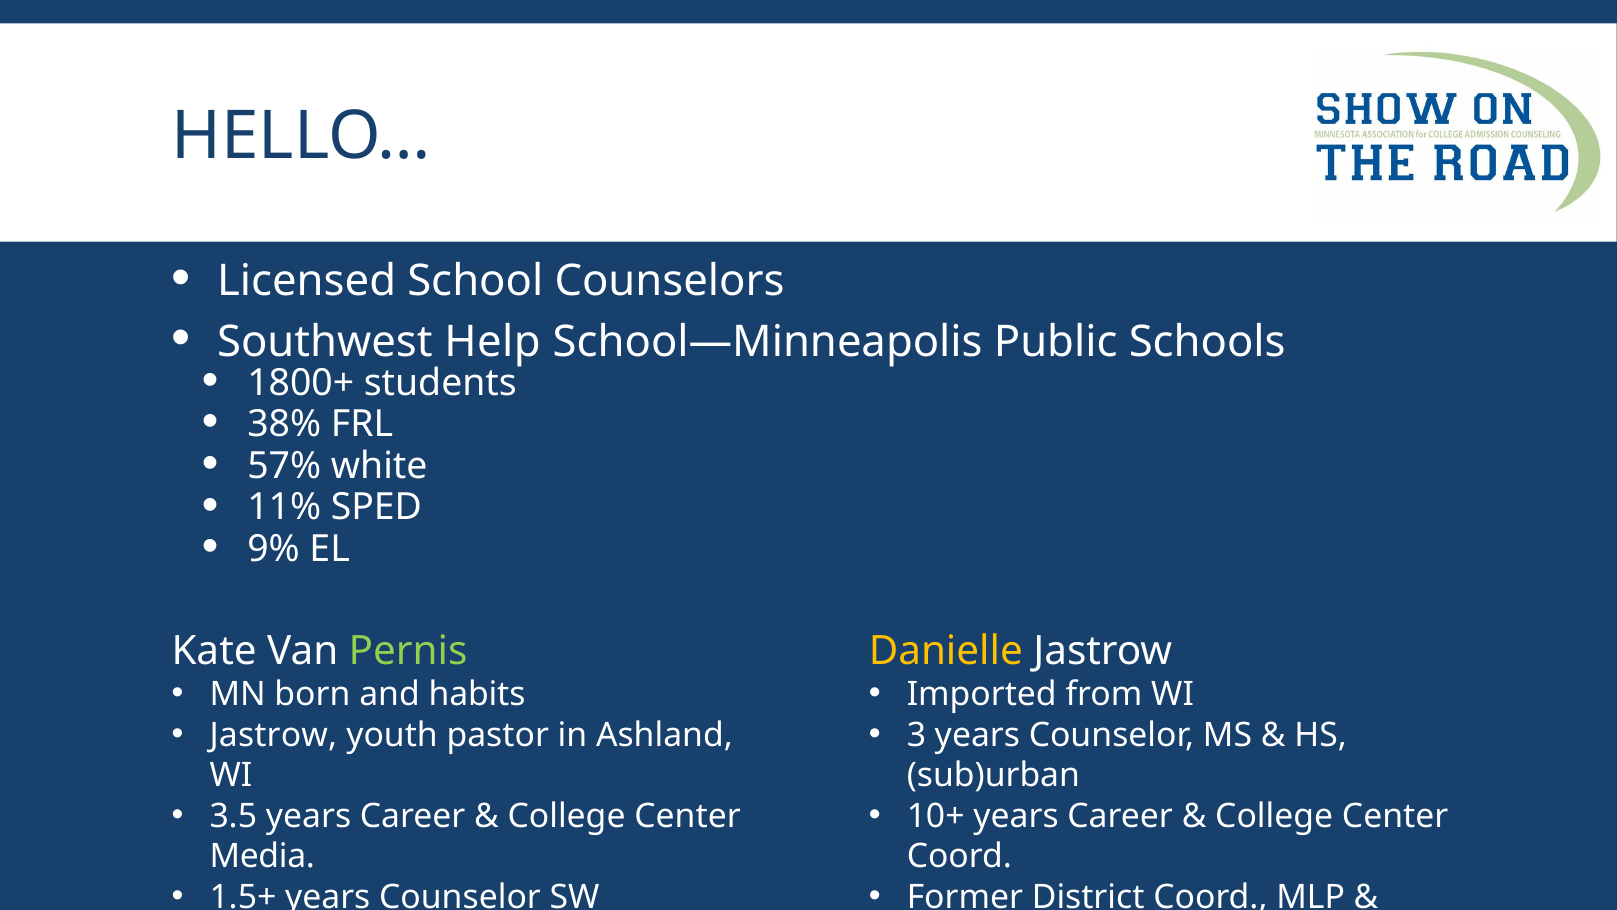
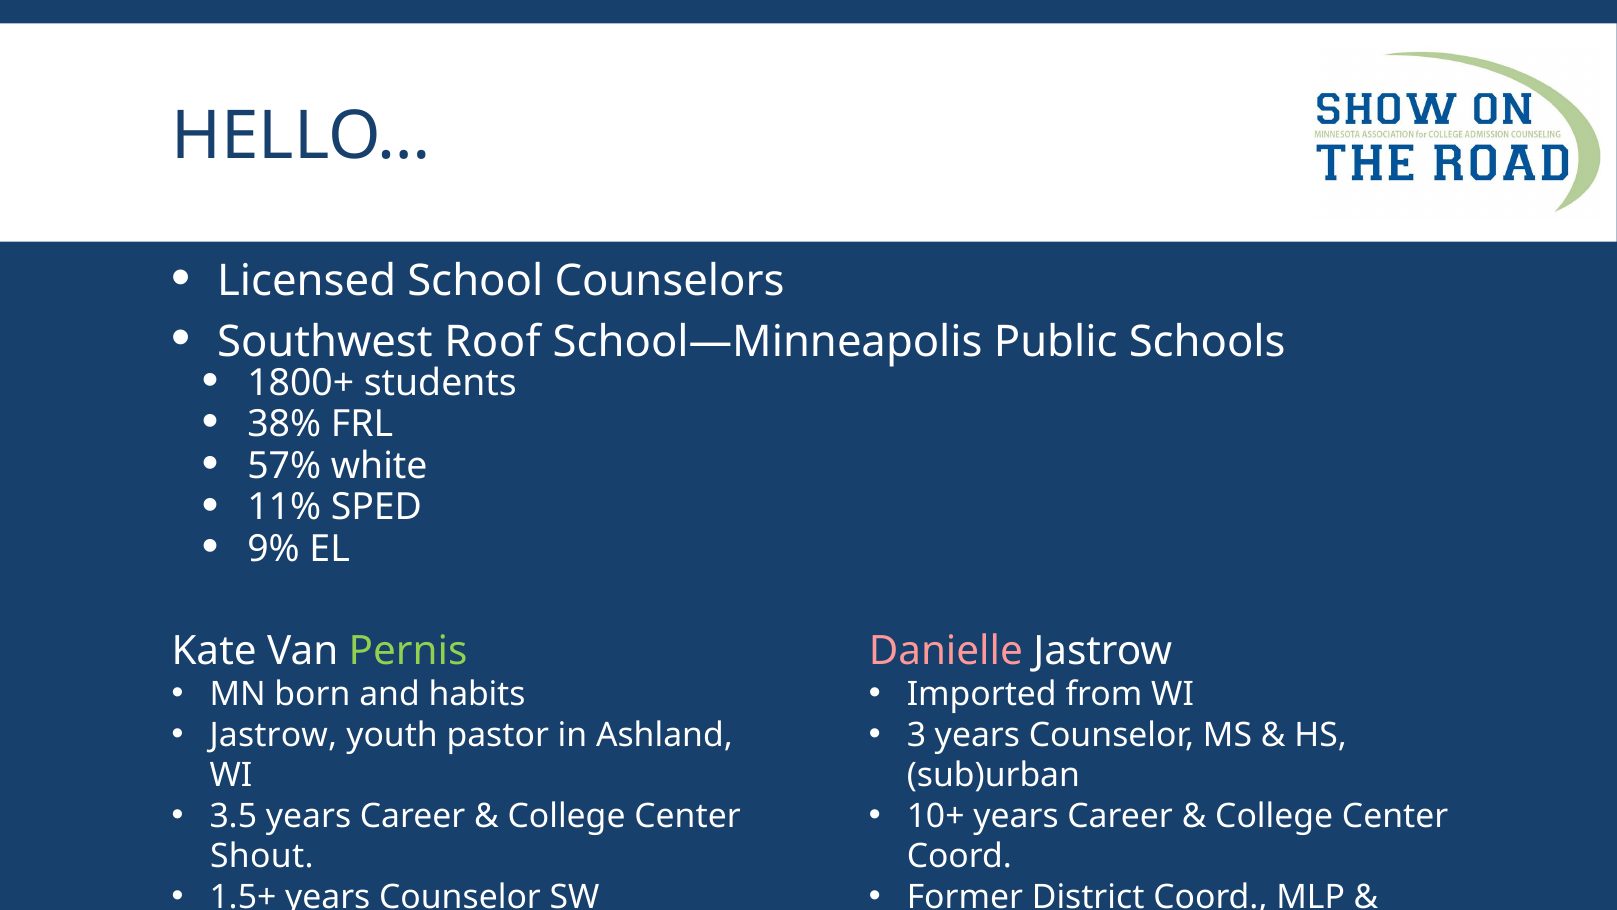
Help: Help -> Roof
Danielle colour: yellow -> pink
Media: Media -> Shout
